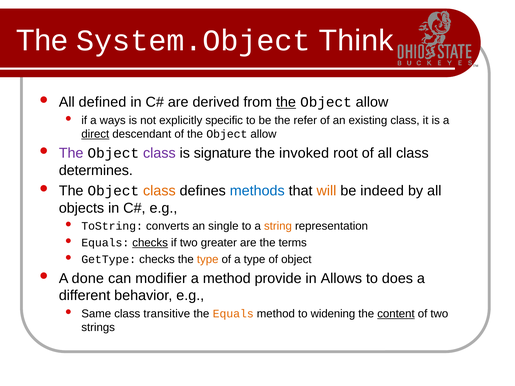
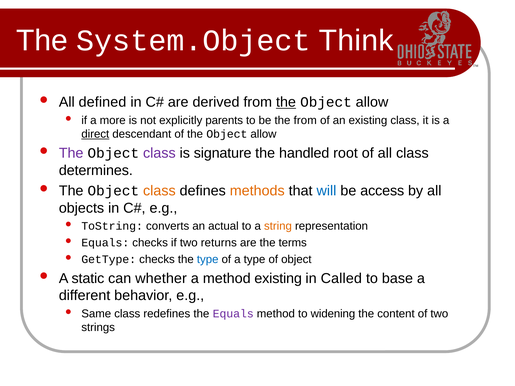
ways: ways -> more
specific: specific -> parents
the refer: refer -> from
invoked: invoked -> handled
methods colour: blue -> orange
will colour: orange -> blue
indeed: indeed -> access
single: single -> actual
checks at (150, 243) underline: present -> none
greater: greater -> returns
type at (208, 259) colour: orange -> blue
done: done -> static
modifier: modifier -> whether
method provide: provide -> existing
Allows: Allows -> Called
does: does -> base
transitive: transitive -> redefines
Equals at (233, 314) colour: orange -> purple
content underline: present -> none
